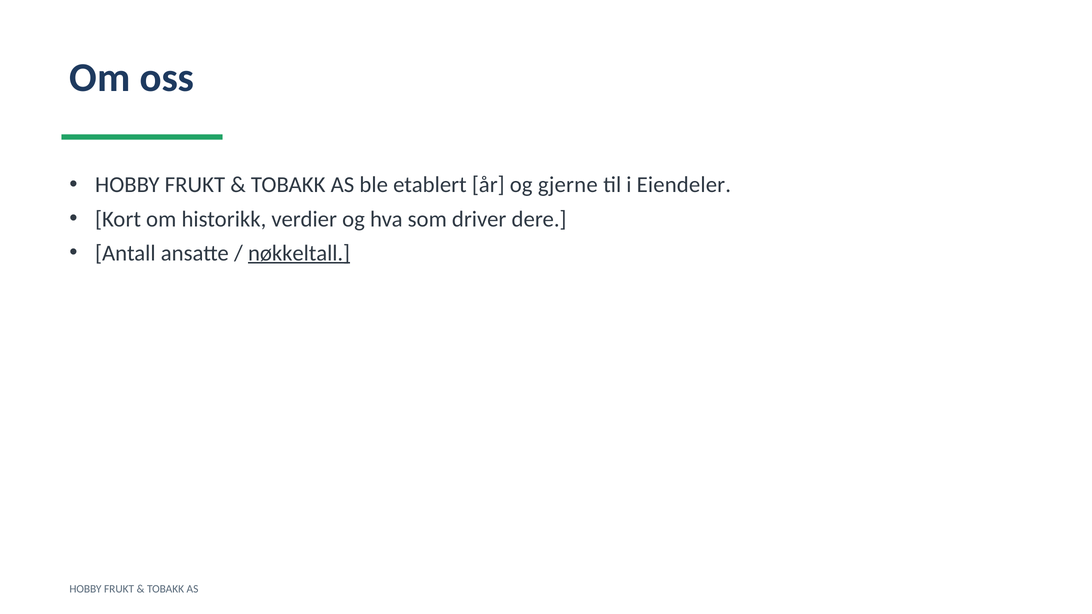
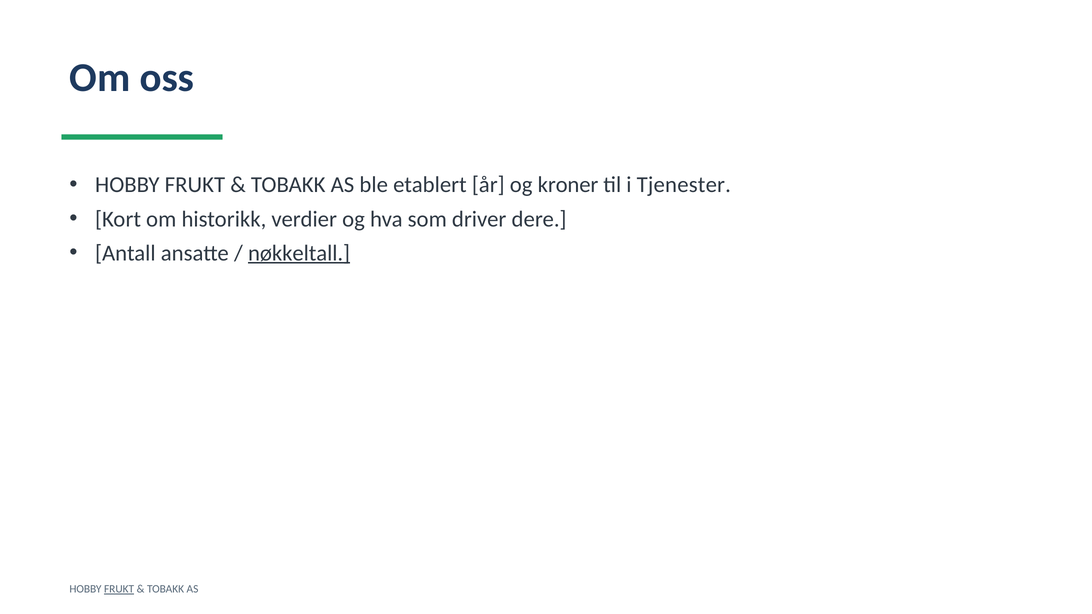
gjerne: gjerne -> kroner
Eiendeler: Eiendeler -> Tjenester
FRUKT at (119, 589) underline: none -> present
